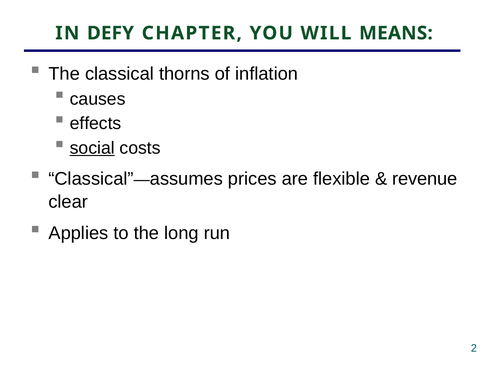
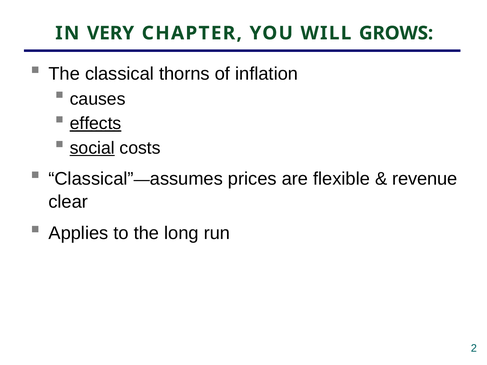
DEFY: DEFY -> VERY
MEANS: MEANS -> GROWS
effects underline: none -> present
